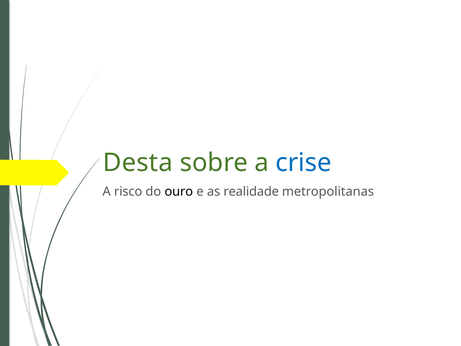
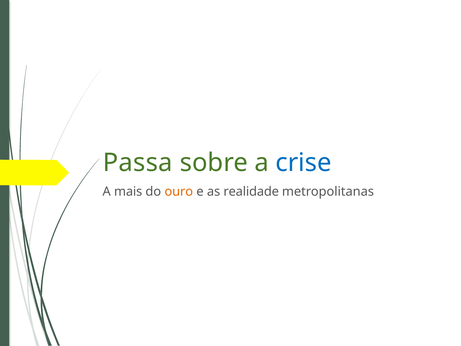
Desta: Desta -> Passa
risco: risco -> mais
ouro colour: black -> orange
